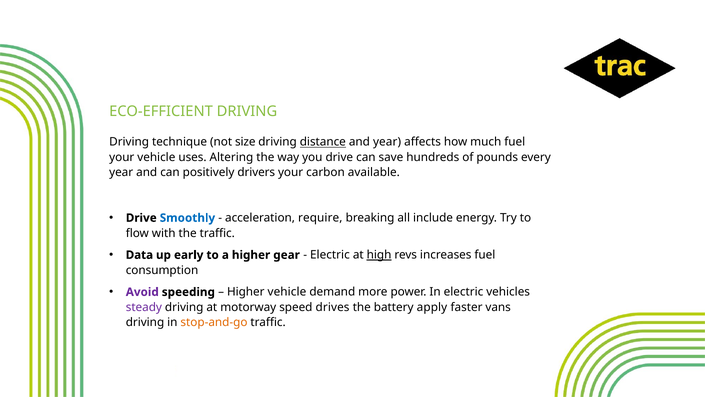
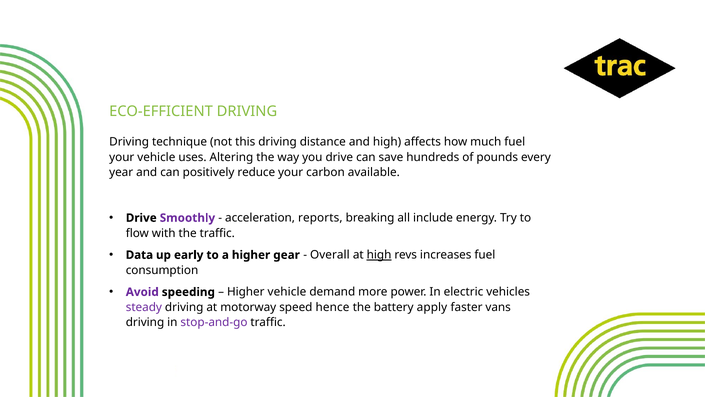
size: size -> this
distance underline: present -> none
and year: year -> high
drivers: drivers -> reduce
Smoothly colour: blue -> purple
require: require -> reports
Electric at (330, 255): Electric -> Overall
drives: drives -> hence
stop-and-go colour: orange -> purple
